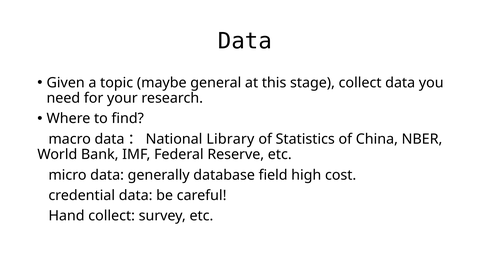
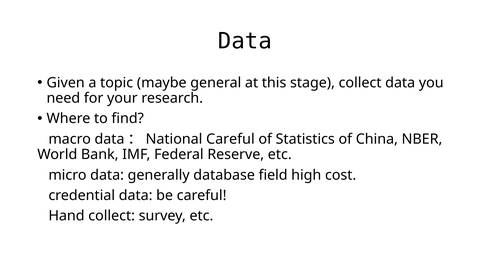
Library at (230, 139): Library -> Careful
